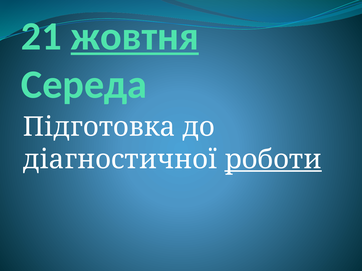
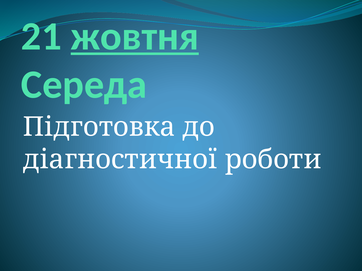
роботи underline: present -> none
